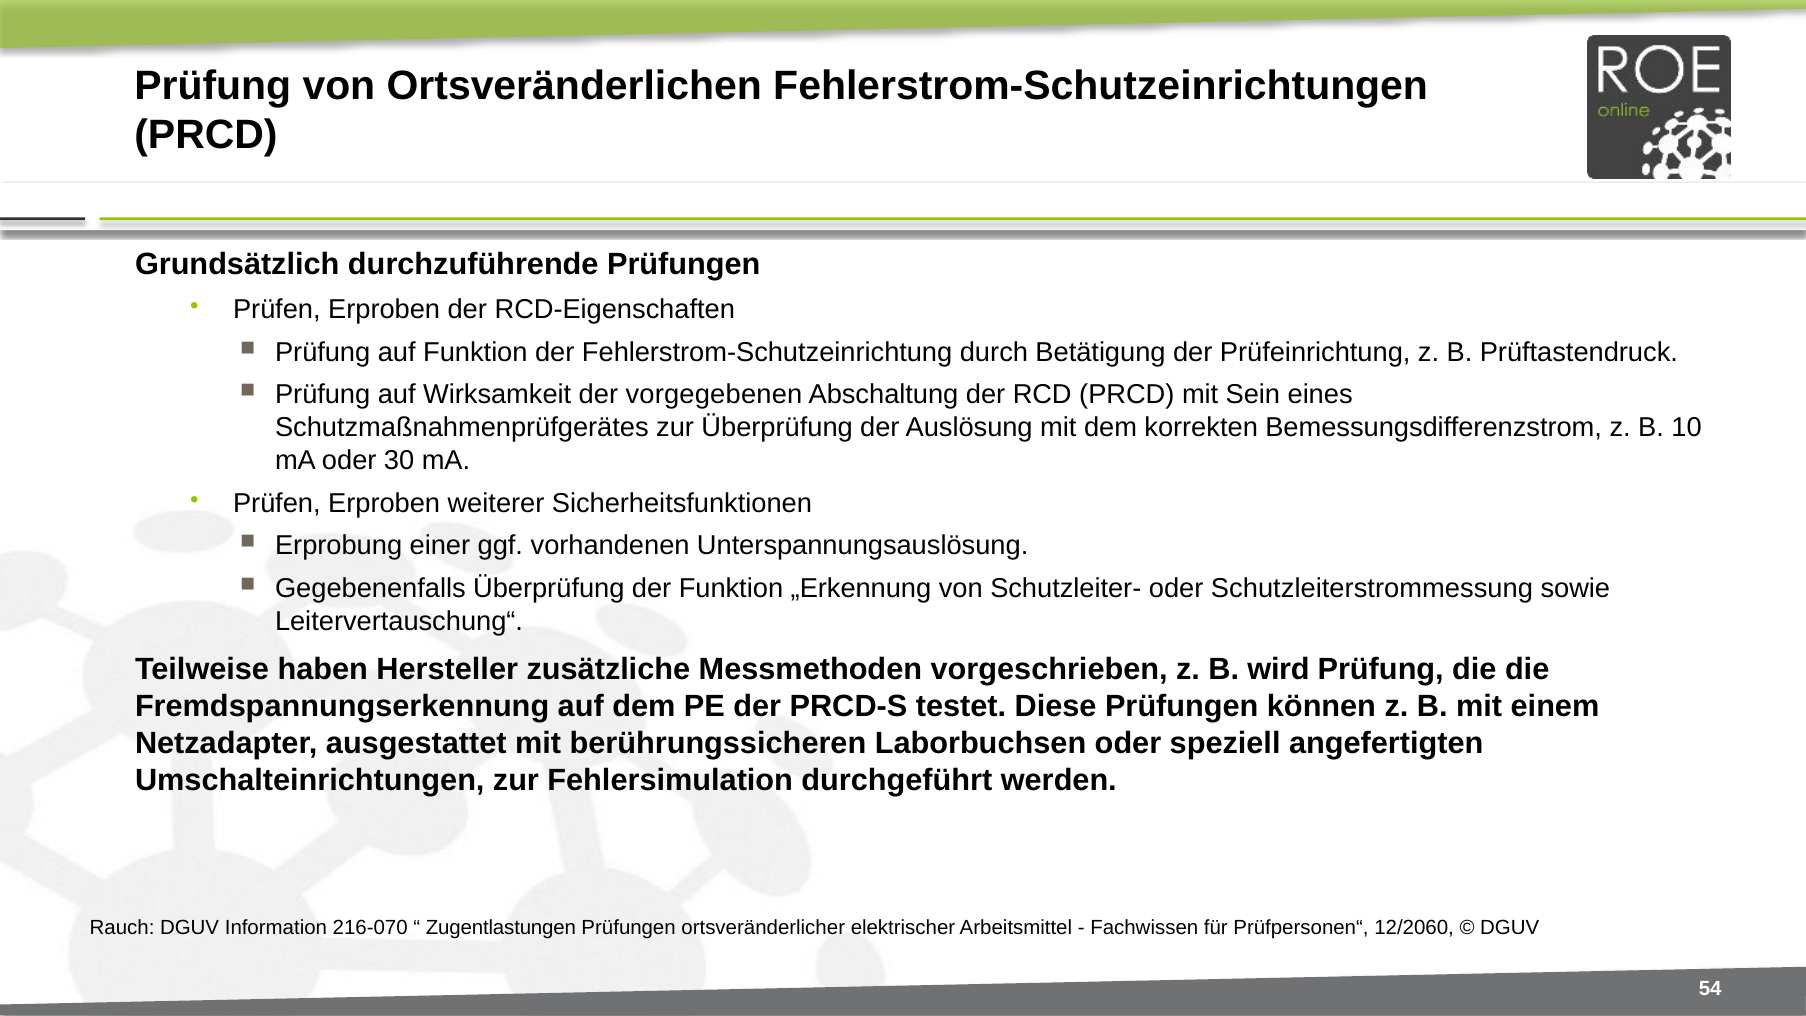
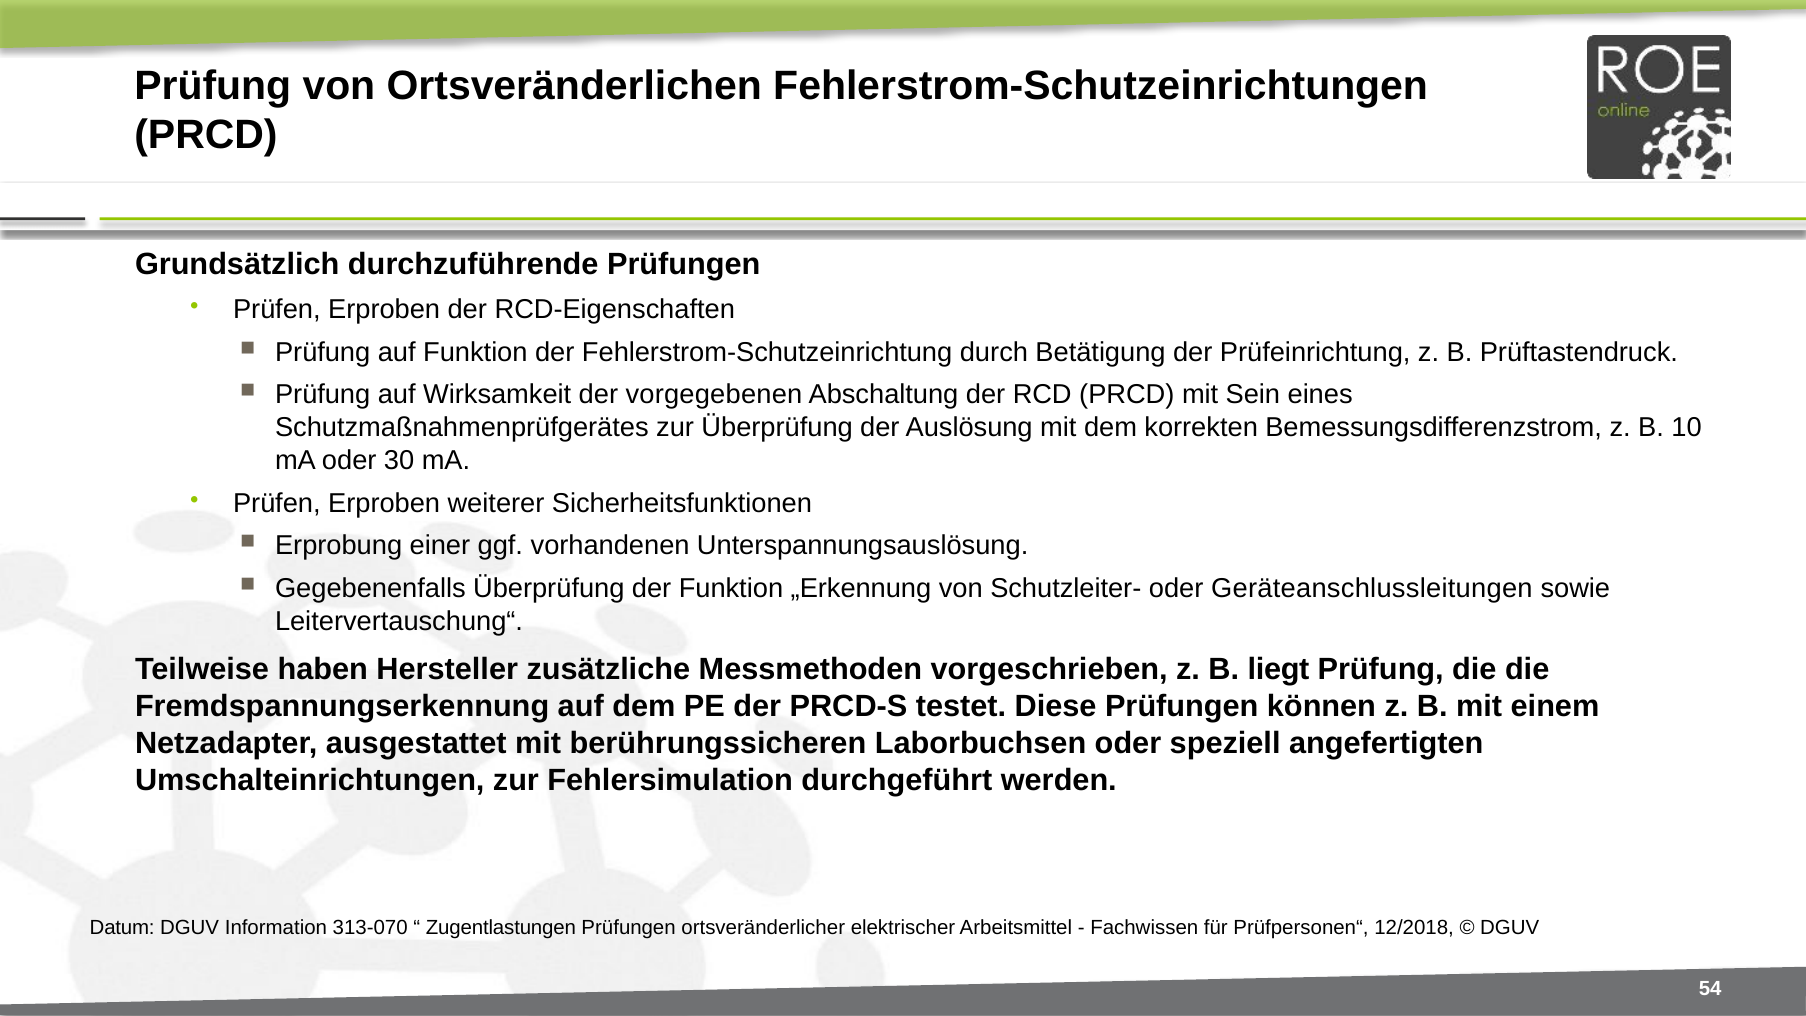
Schutzleiterstrommessung: Schutzleiterstrommessung -> Geräteanschlussleitungen
wird: wird -> liegt
Rauch: Rauch -> Datum
216-070: 216-070 -> 313-070
12/2060: 12/2060 -> 12/2018
